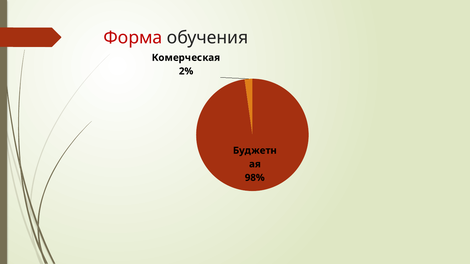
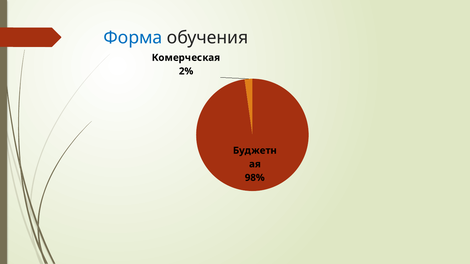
Форма colour: red -> blue
